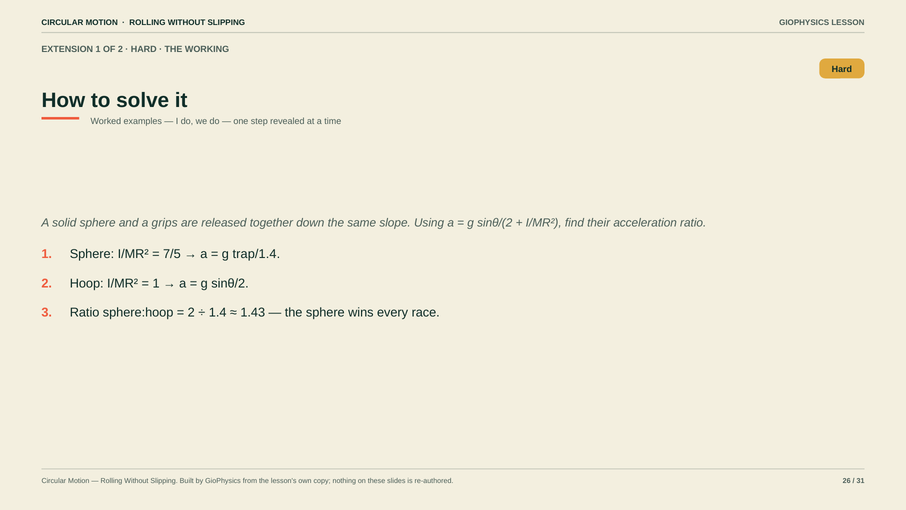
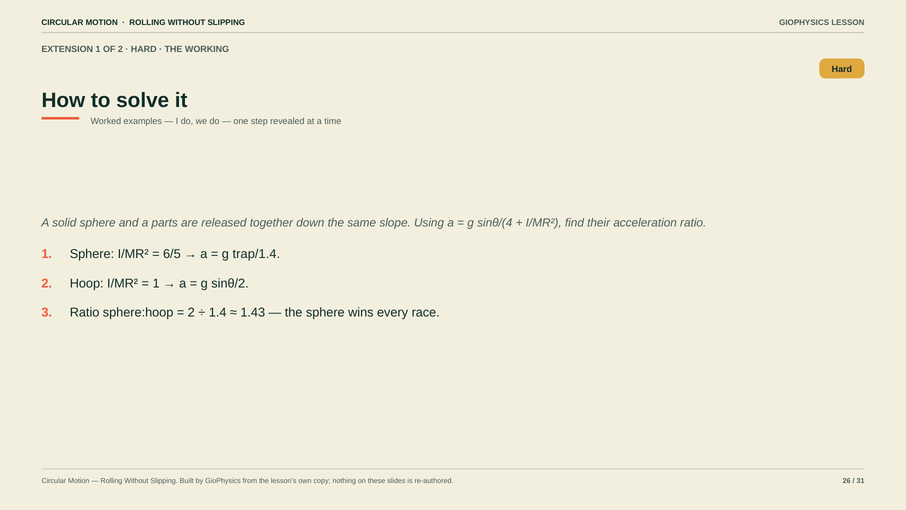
grips: grips -> parts
sinθ/(2: sinθ/(2 -> sinθ/(4
7/5: 7/5 -> 6/5
